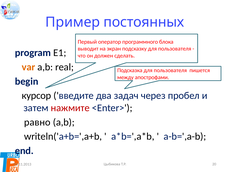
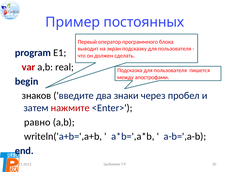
var colour: orange -> red
курсор: курсор -> знаков
задач: задач -> знаки
